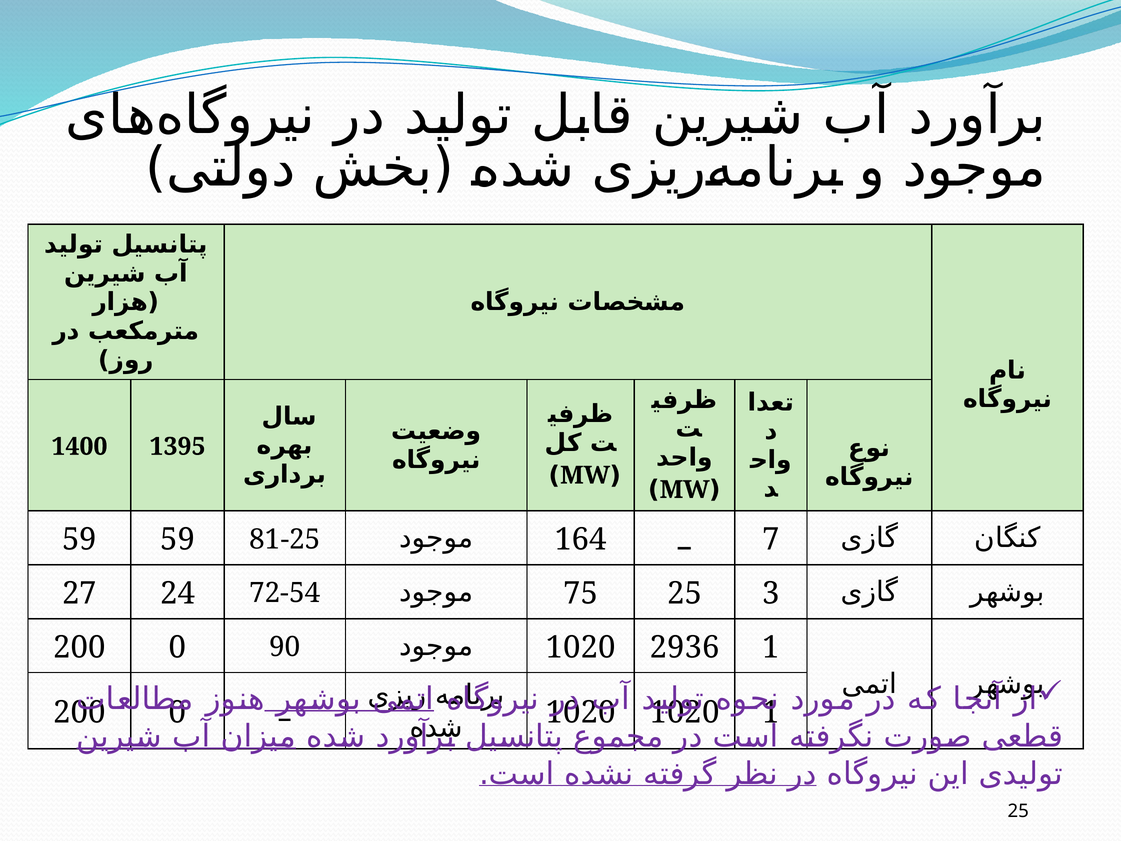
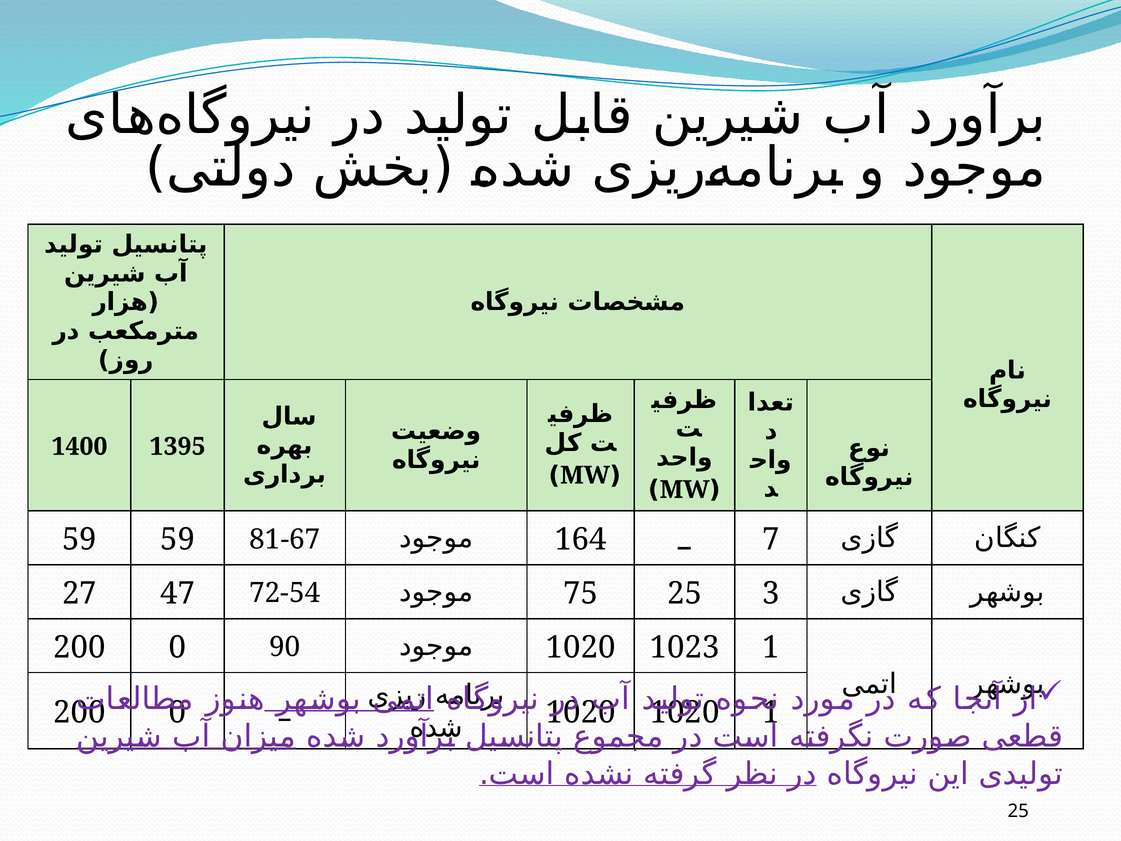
81-25: 81-25 -> 81-67
24: 24 -> 47
2936: 2936 -> 1023
